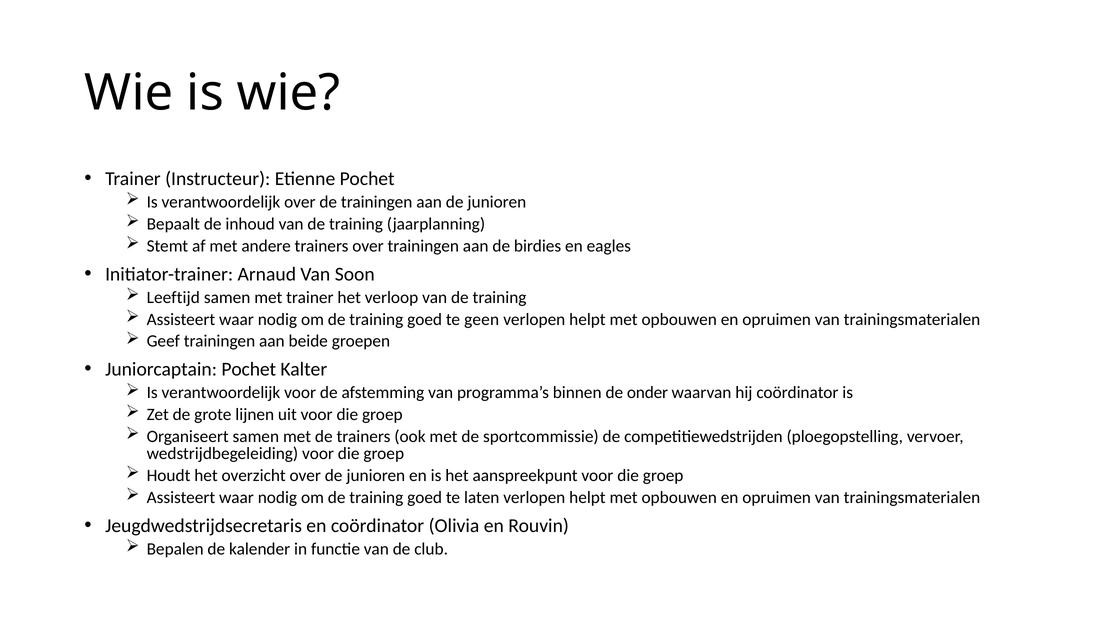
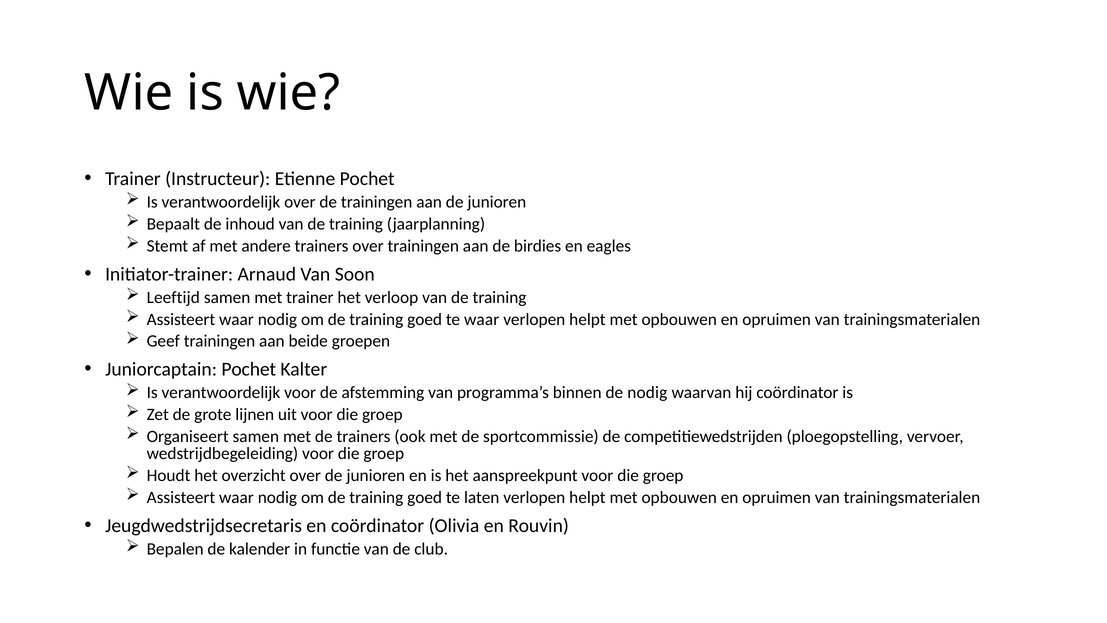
te geen: geen -> waar
de onder: onder -> nodig
